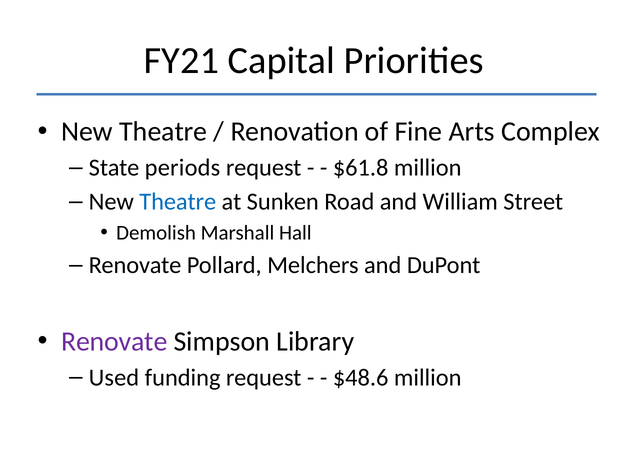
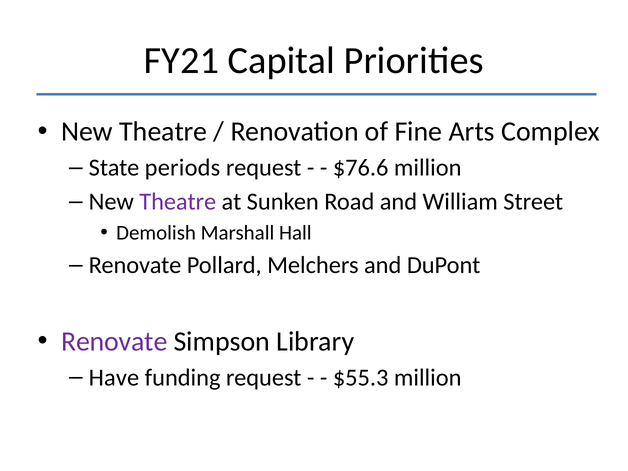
$61.8: $61.8 -> $76.6
Theatre at (178, 202) colour: blue -> purple
Used: Used -> Have
$48.6: $48.6 -> $55.3
